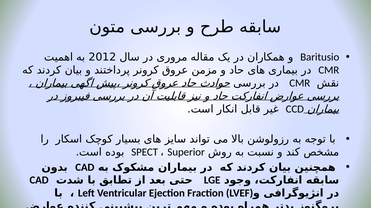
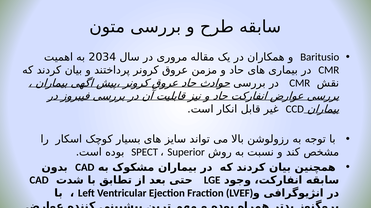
2012: 2012 -> 2034
